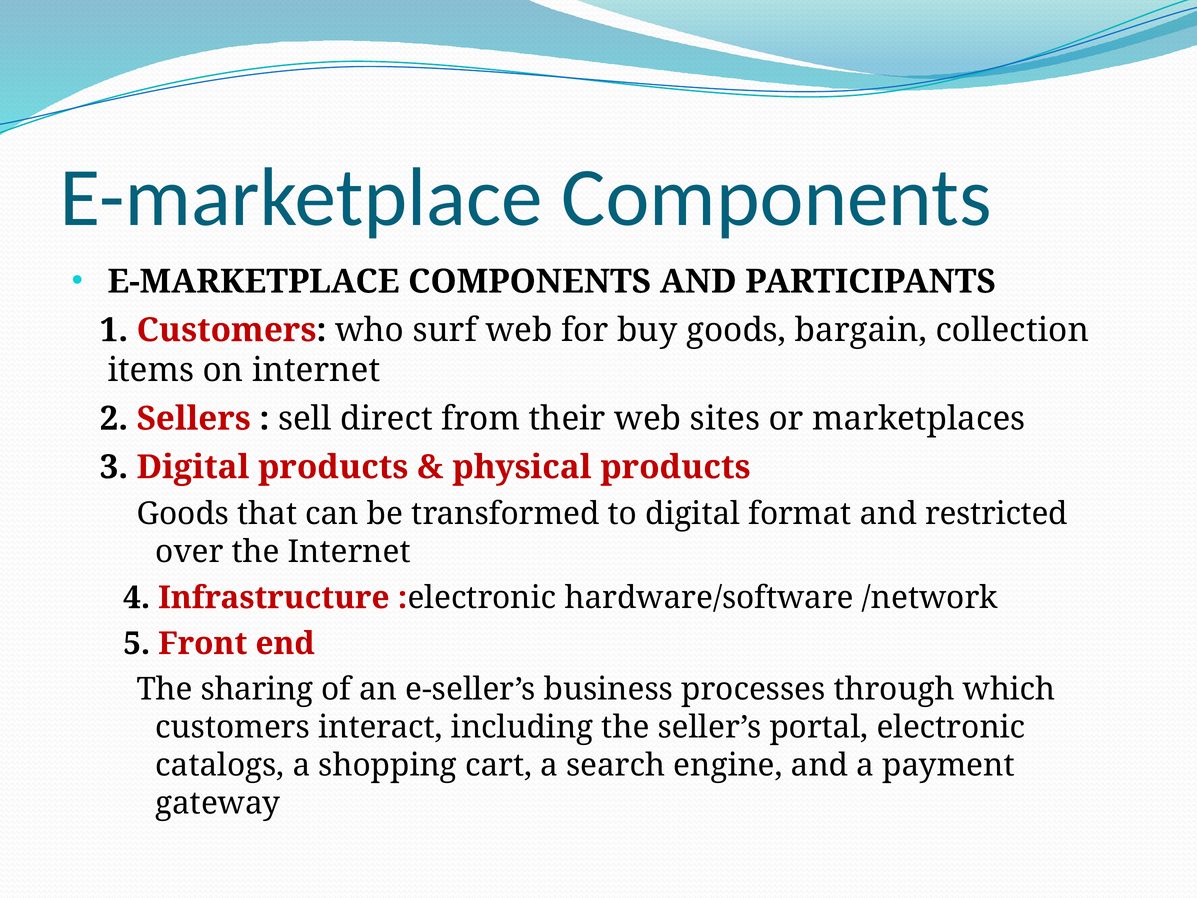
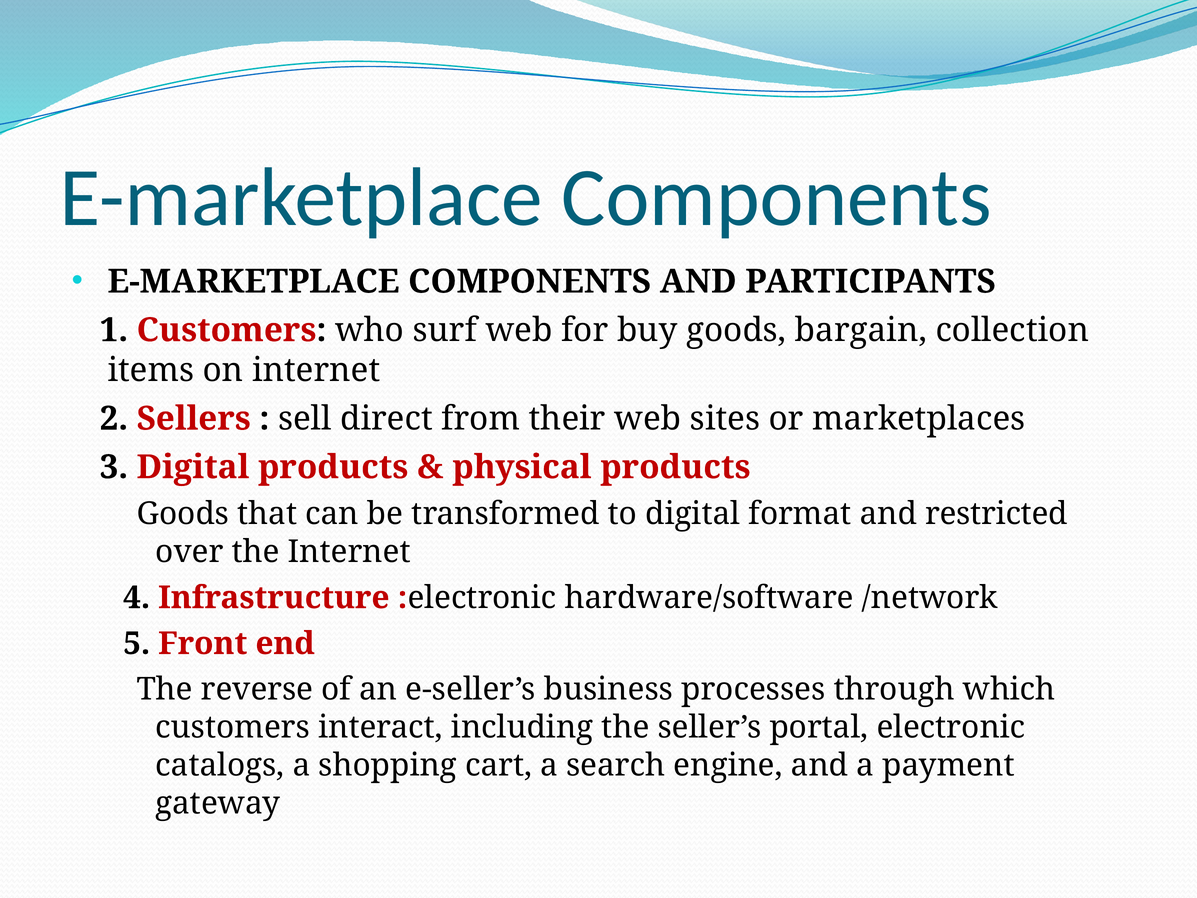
sharing: sharing -> reverse
